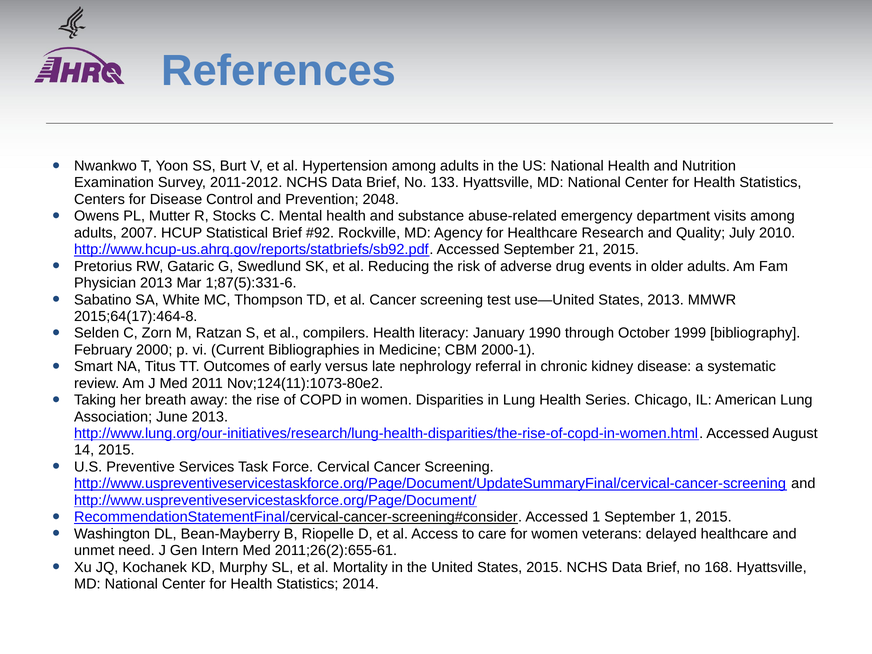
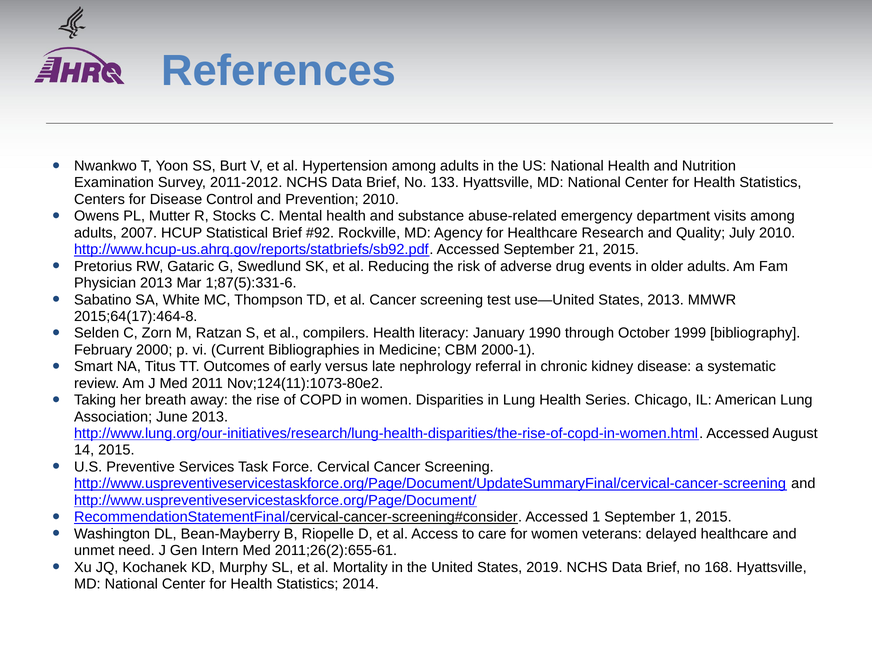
Prevention 2048: 2048 -> 2010
States 2015: 2015 -> 2019
